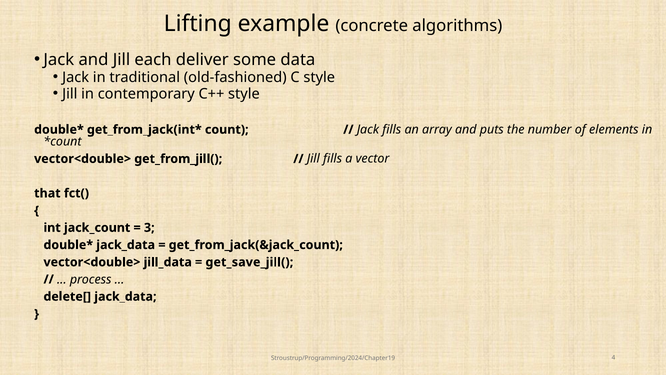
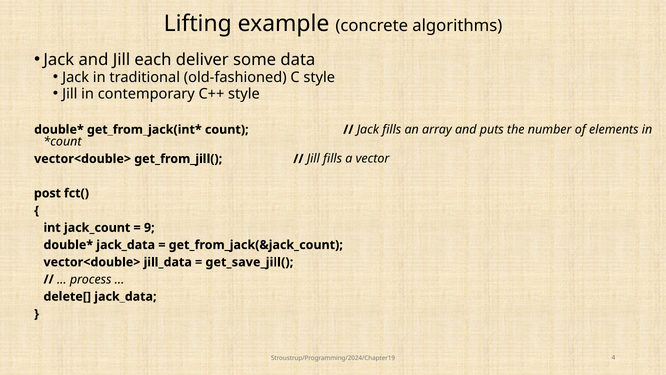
that: that -> post
3: 3 -> 9
